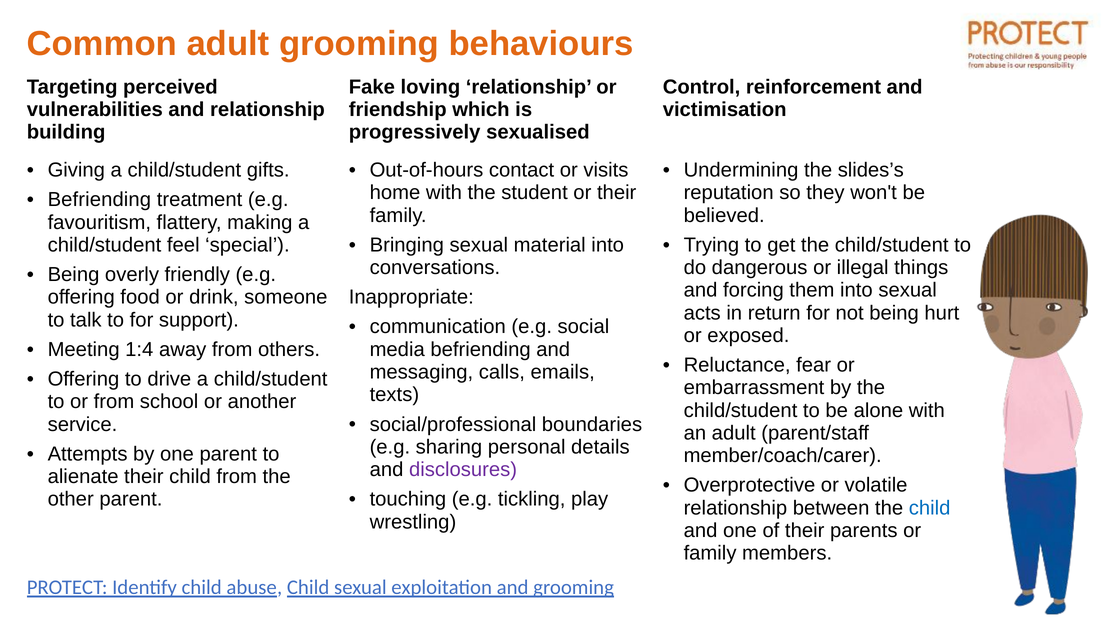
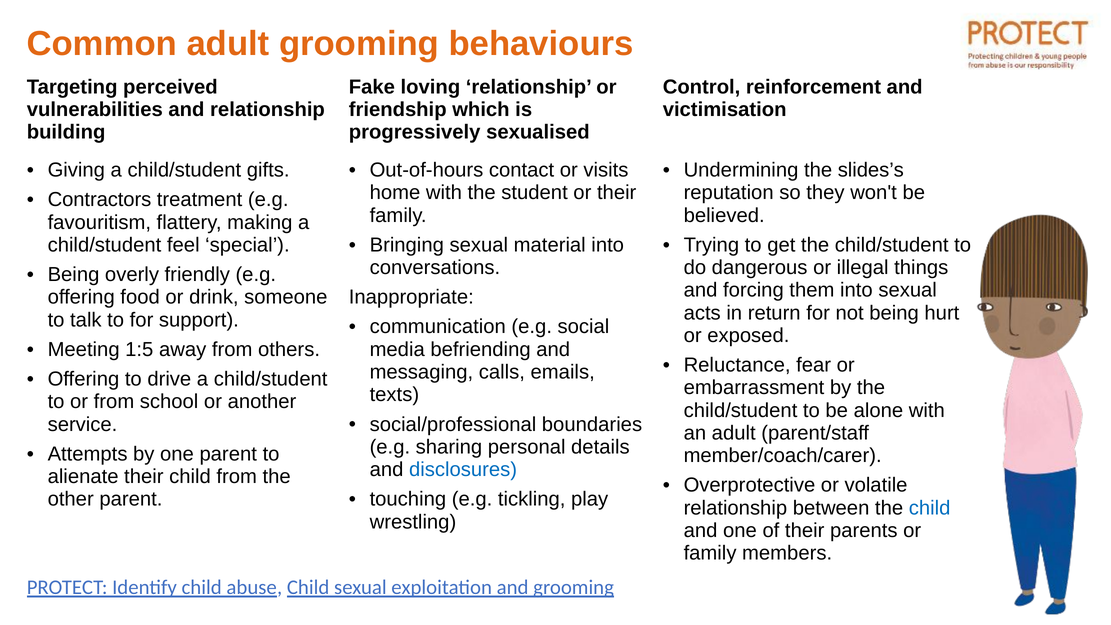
Befriending at (99, 200): Befriending -> Contractors
1:4: 1:4 -> 1:5
disclosures colour: purple -> blue
